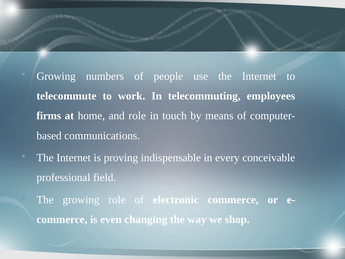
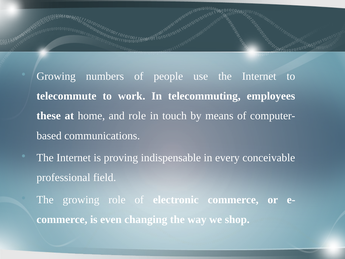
firms: firms -> these
